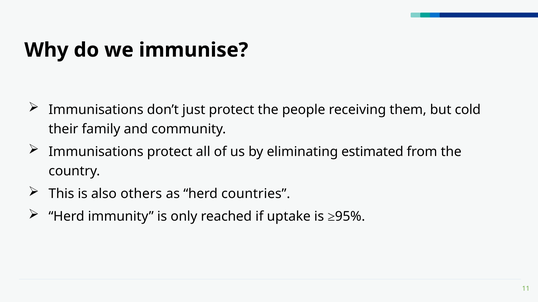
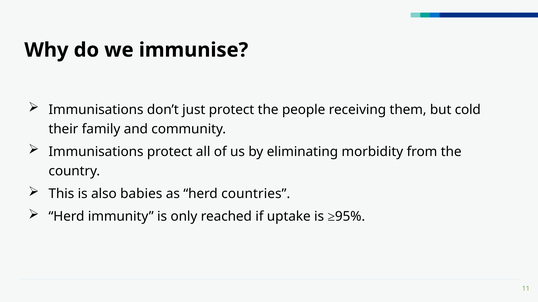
estimated: estimated -> morbidity
others: others -> babies
